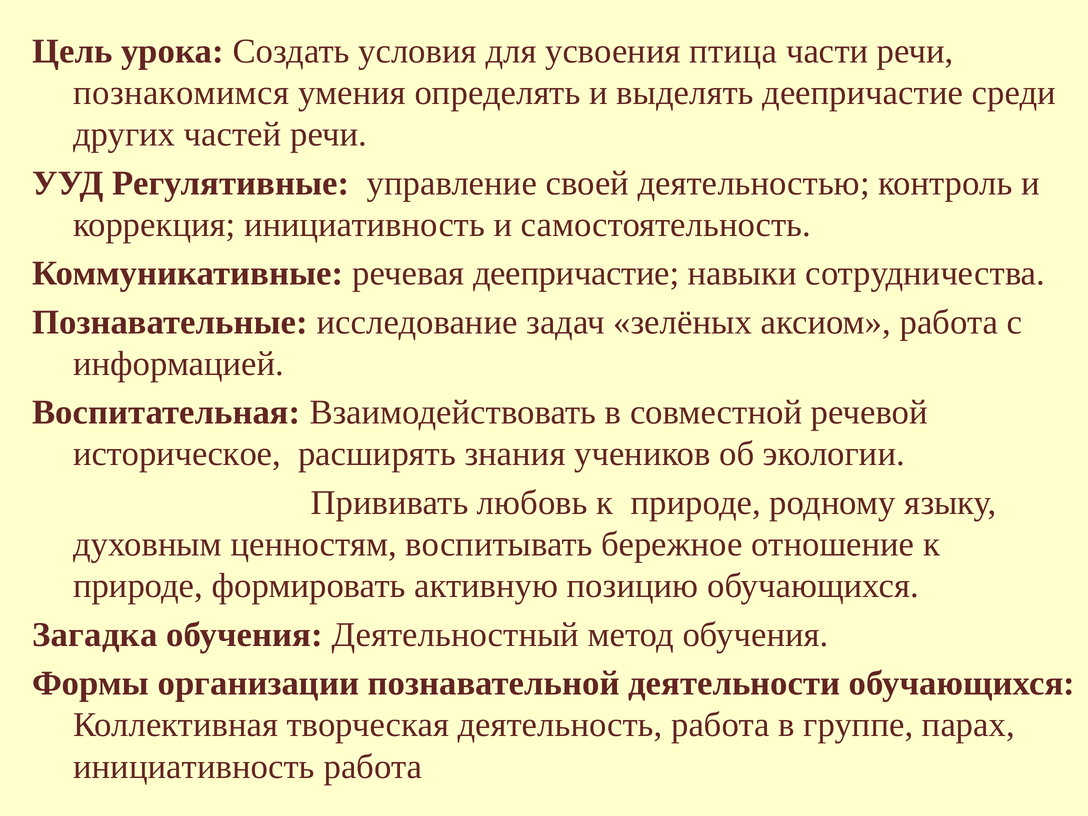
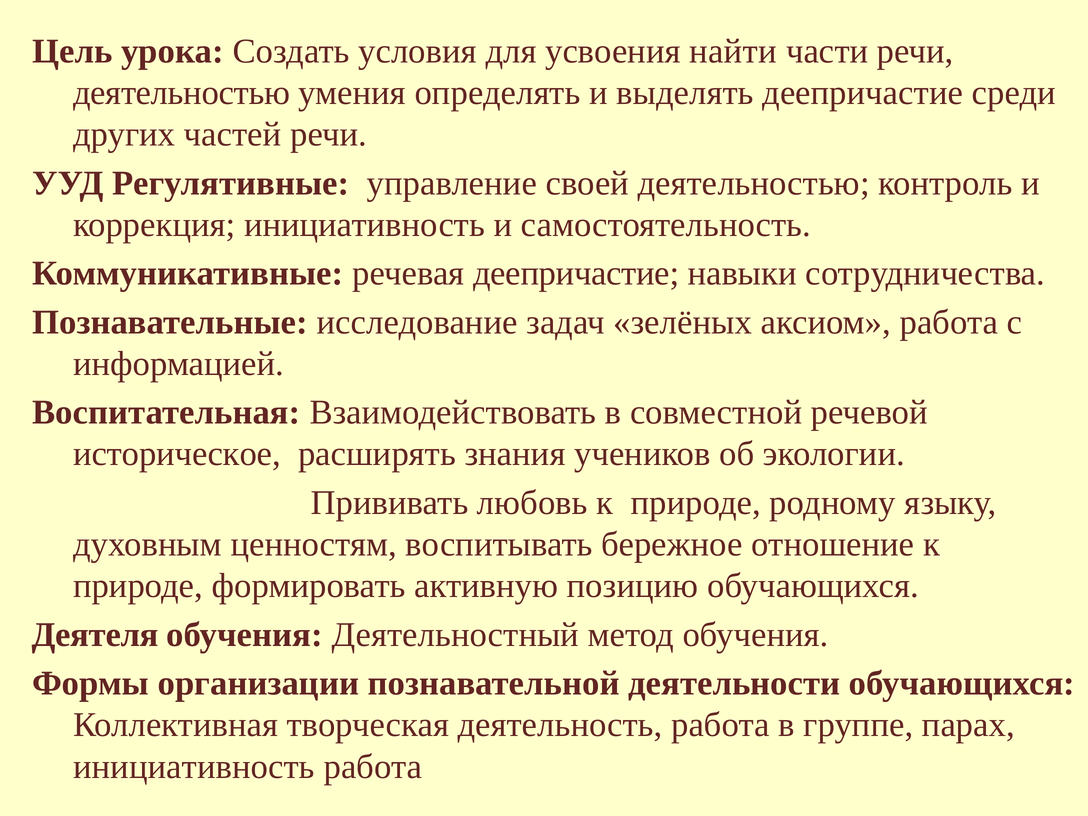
птица: птица -> найти
познакомимся at (181, 93): познакомимся -> деятельностью
Загадка: Загадка -> Деятеля
